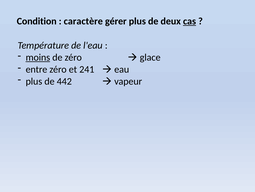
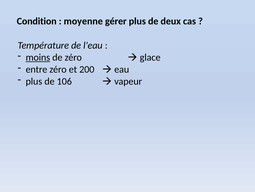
caractère: caractère -> moyenne
cas underline: present -> none
241: 241 -> 200
442: 442 -> 106
